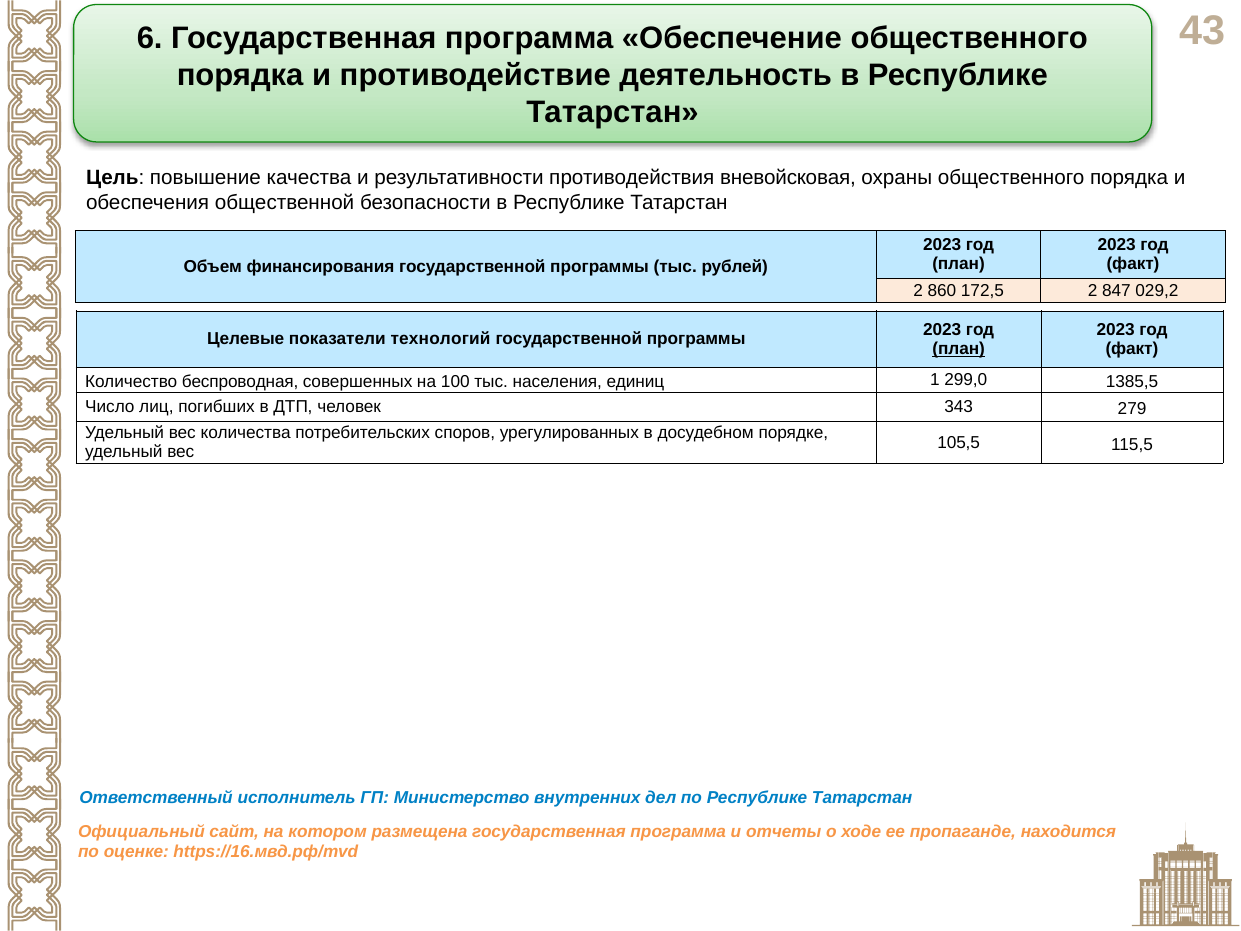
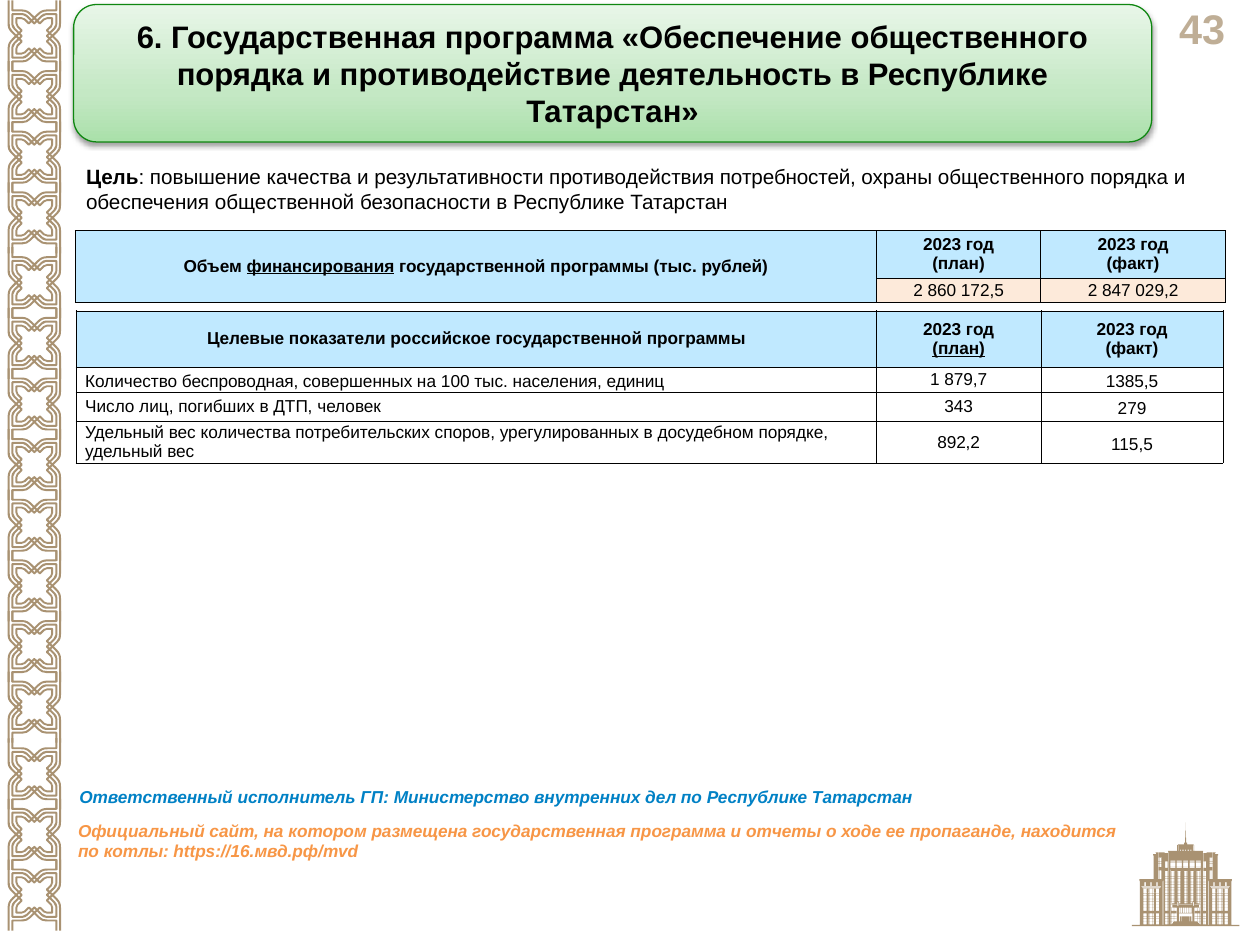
вневойсковая: вневойсковая -> потребностей
финансирования underline: none -> present
технологий: технологий -> российское
299,0: 299,0 -> 879,7
105,5: 105,5 -> 892,2
оценке: оценке -> котлы
